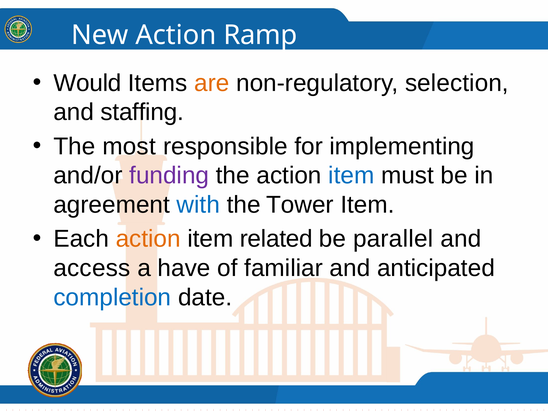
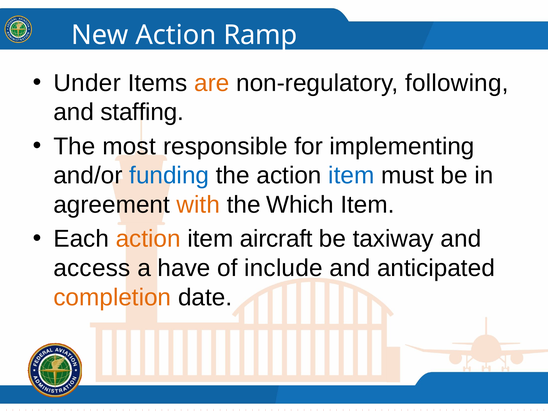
Would: Would -> Under
selection: selection -> following
funding colour: purple -> blue
with colour: blue -> orange
Tower: Tower -> Which
related: related -> aircraft
parallel: parallel -> taxiway
familiar: familiar -> include
completion colour: blue -> orange
